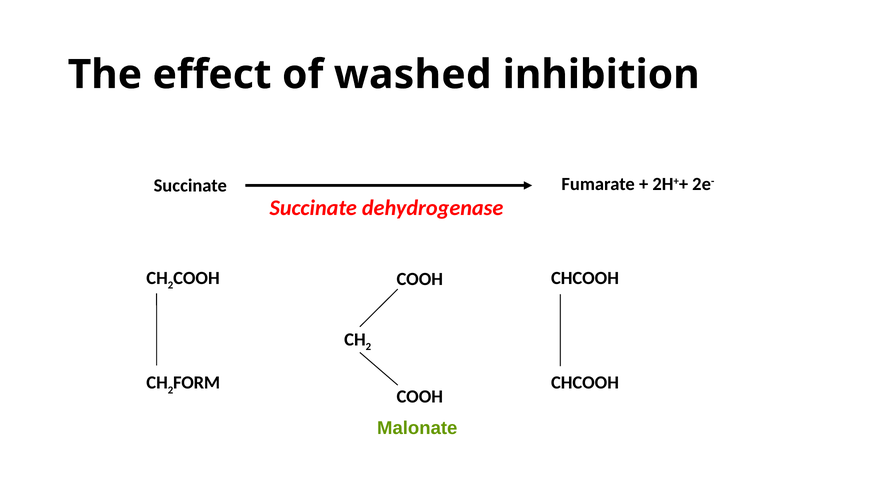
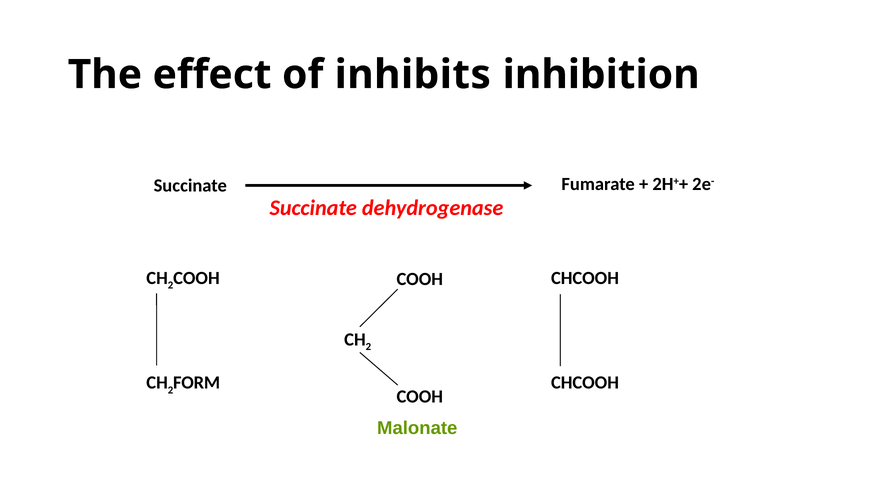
washed: washed -> inhibits
